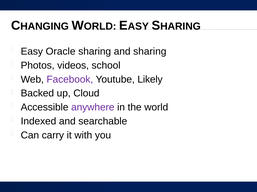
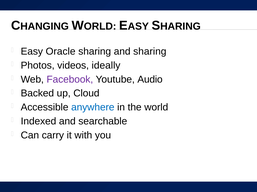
school: school -> ideally
Likely: Likely -> Audio
anywhere colour: purple -> blue
